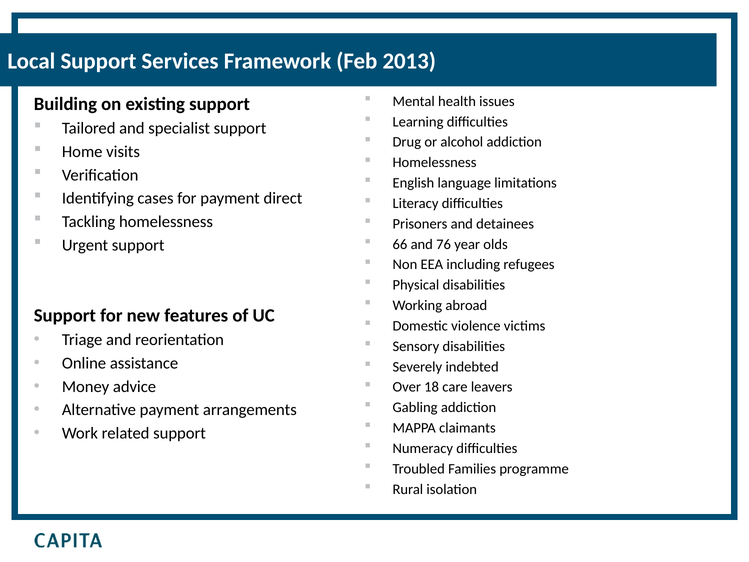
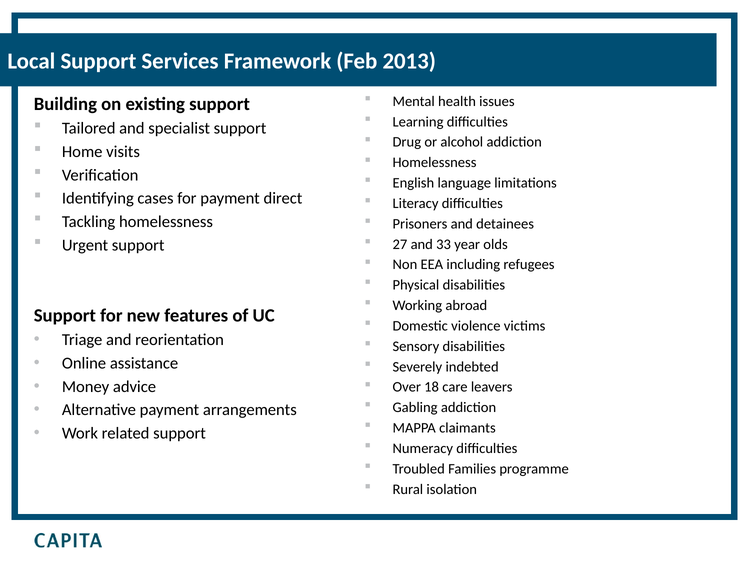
66: 66 -> 27
76: 76 -> 33
